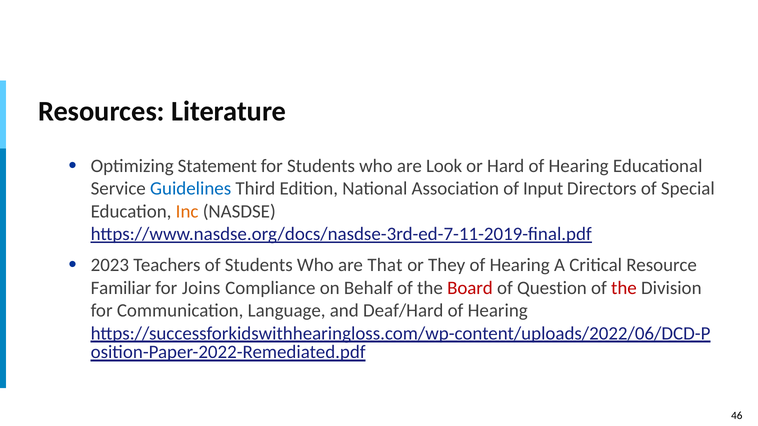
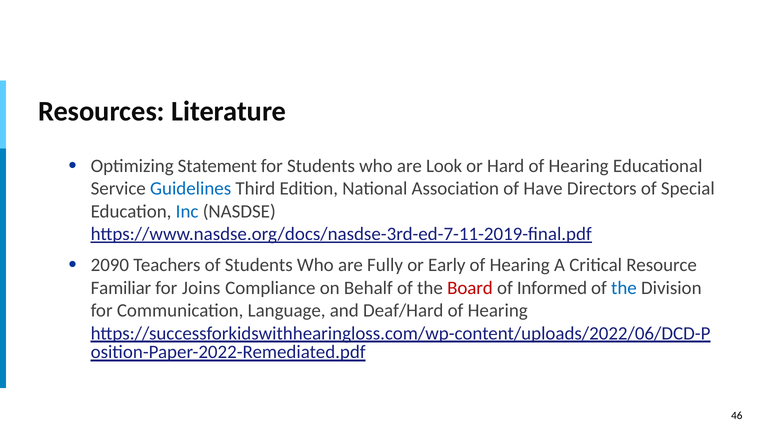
Input: Input -> Have
Inc colour: orange -> blue
2023: 2023 -> 2090
That: That -> Fully
They: They -> Early
Question: Question -> Informed
the at (624, 288) colour: red -> blue
